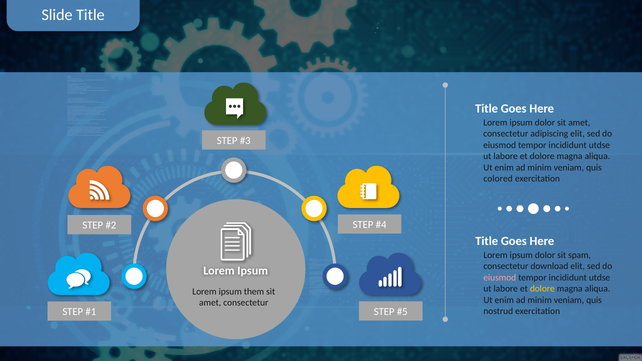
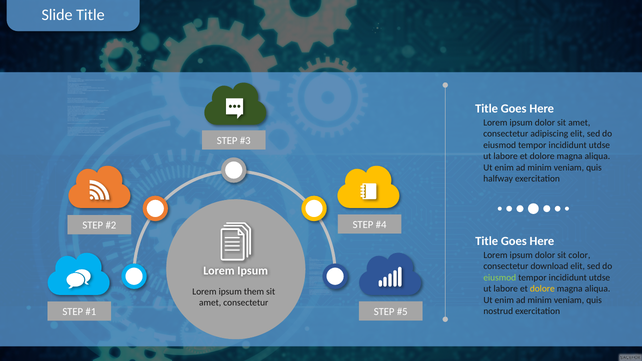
colored: colored -> halfway
spam: spam -> color
eiusmod at (500, 278) colour: pink -> light green
